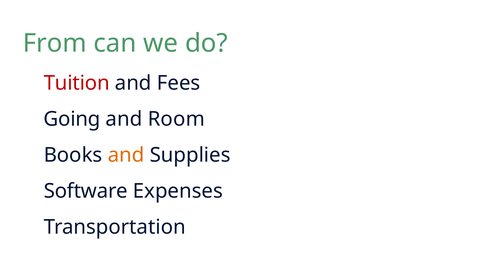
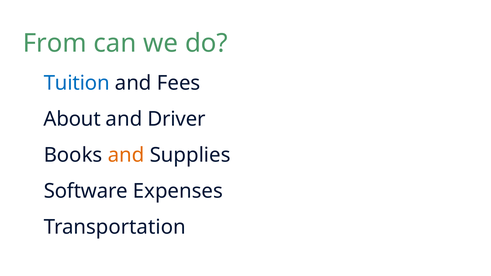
Tuition colour: red -> blue
Going: Going -> About
Room: Room -> Driver
